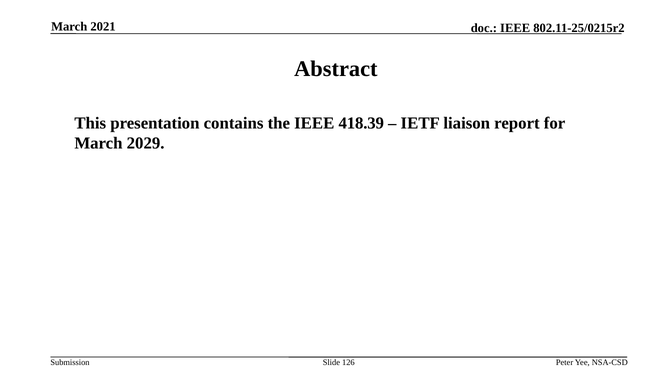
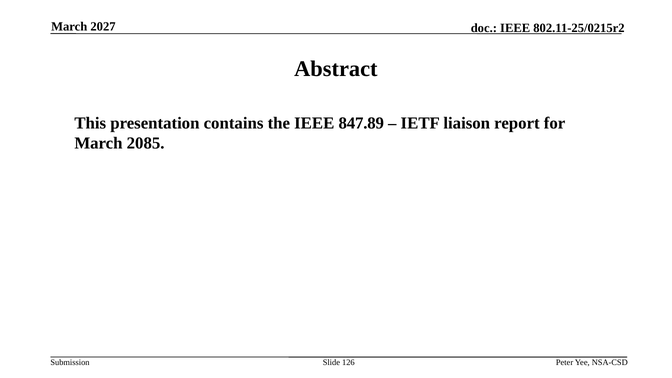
2021: 2021 -> 2027
418.39: 418.39 -> 847.89
2029: 2029 -> 2085
